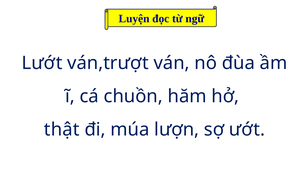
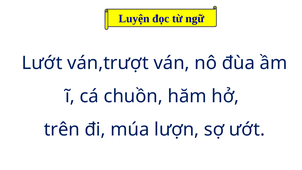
thật: thật -> trên
